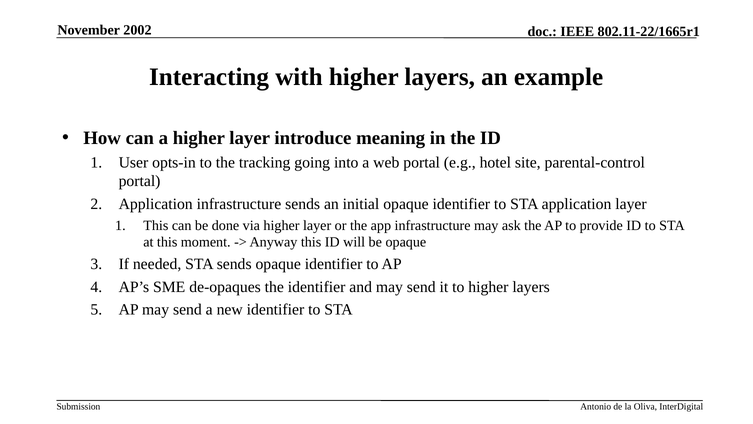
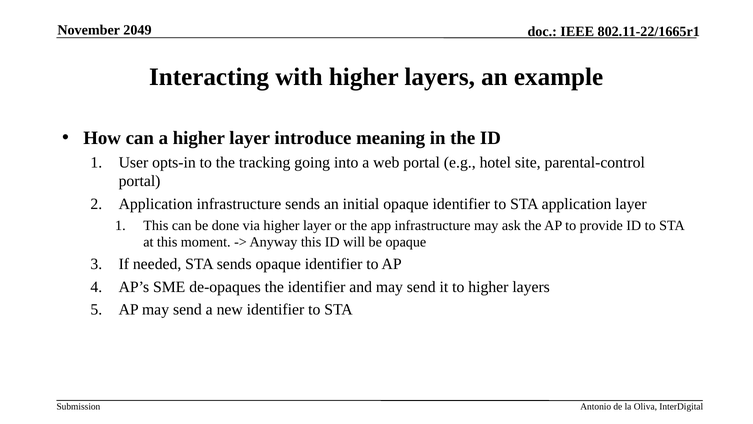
2002: 2002 -> 2049
